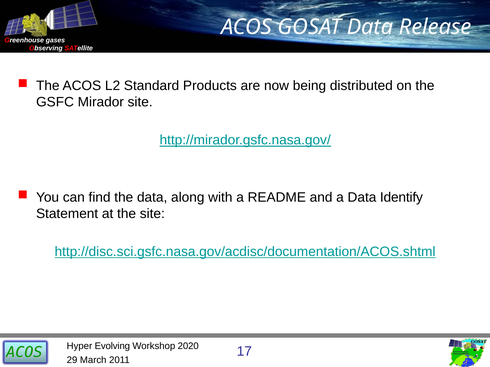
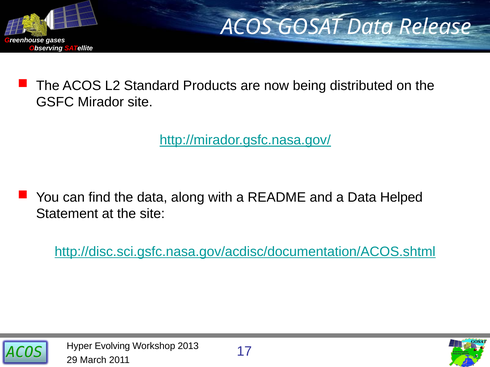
Identify: Identify -> Helped
2020: 2020 -> 2013
